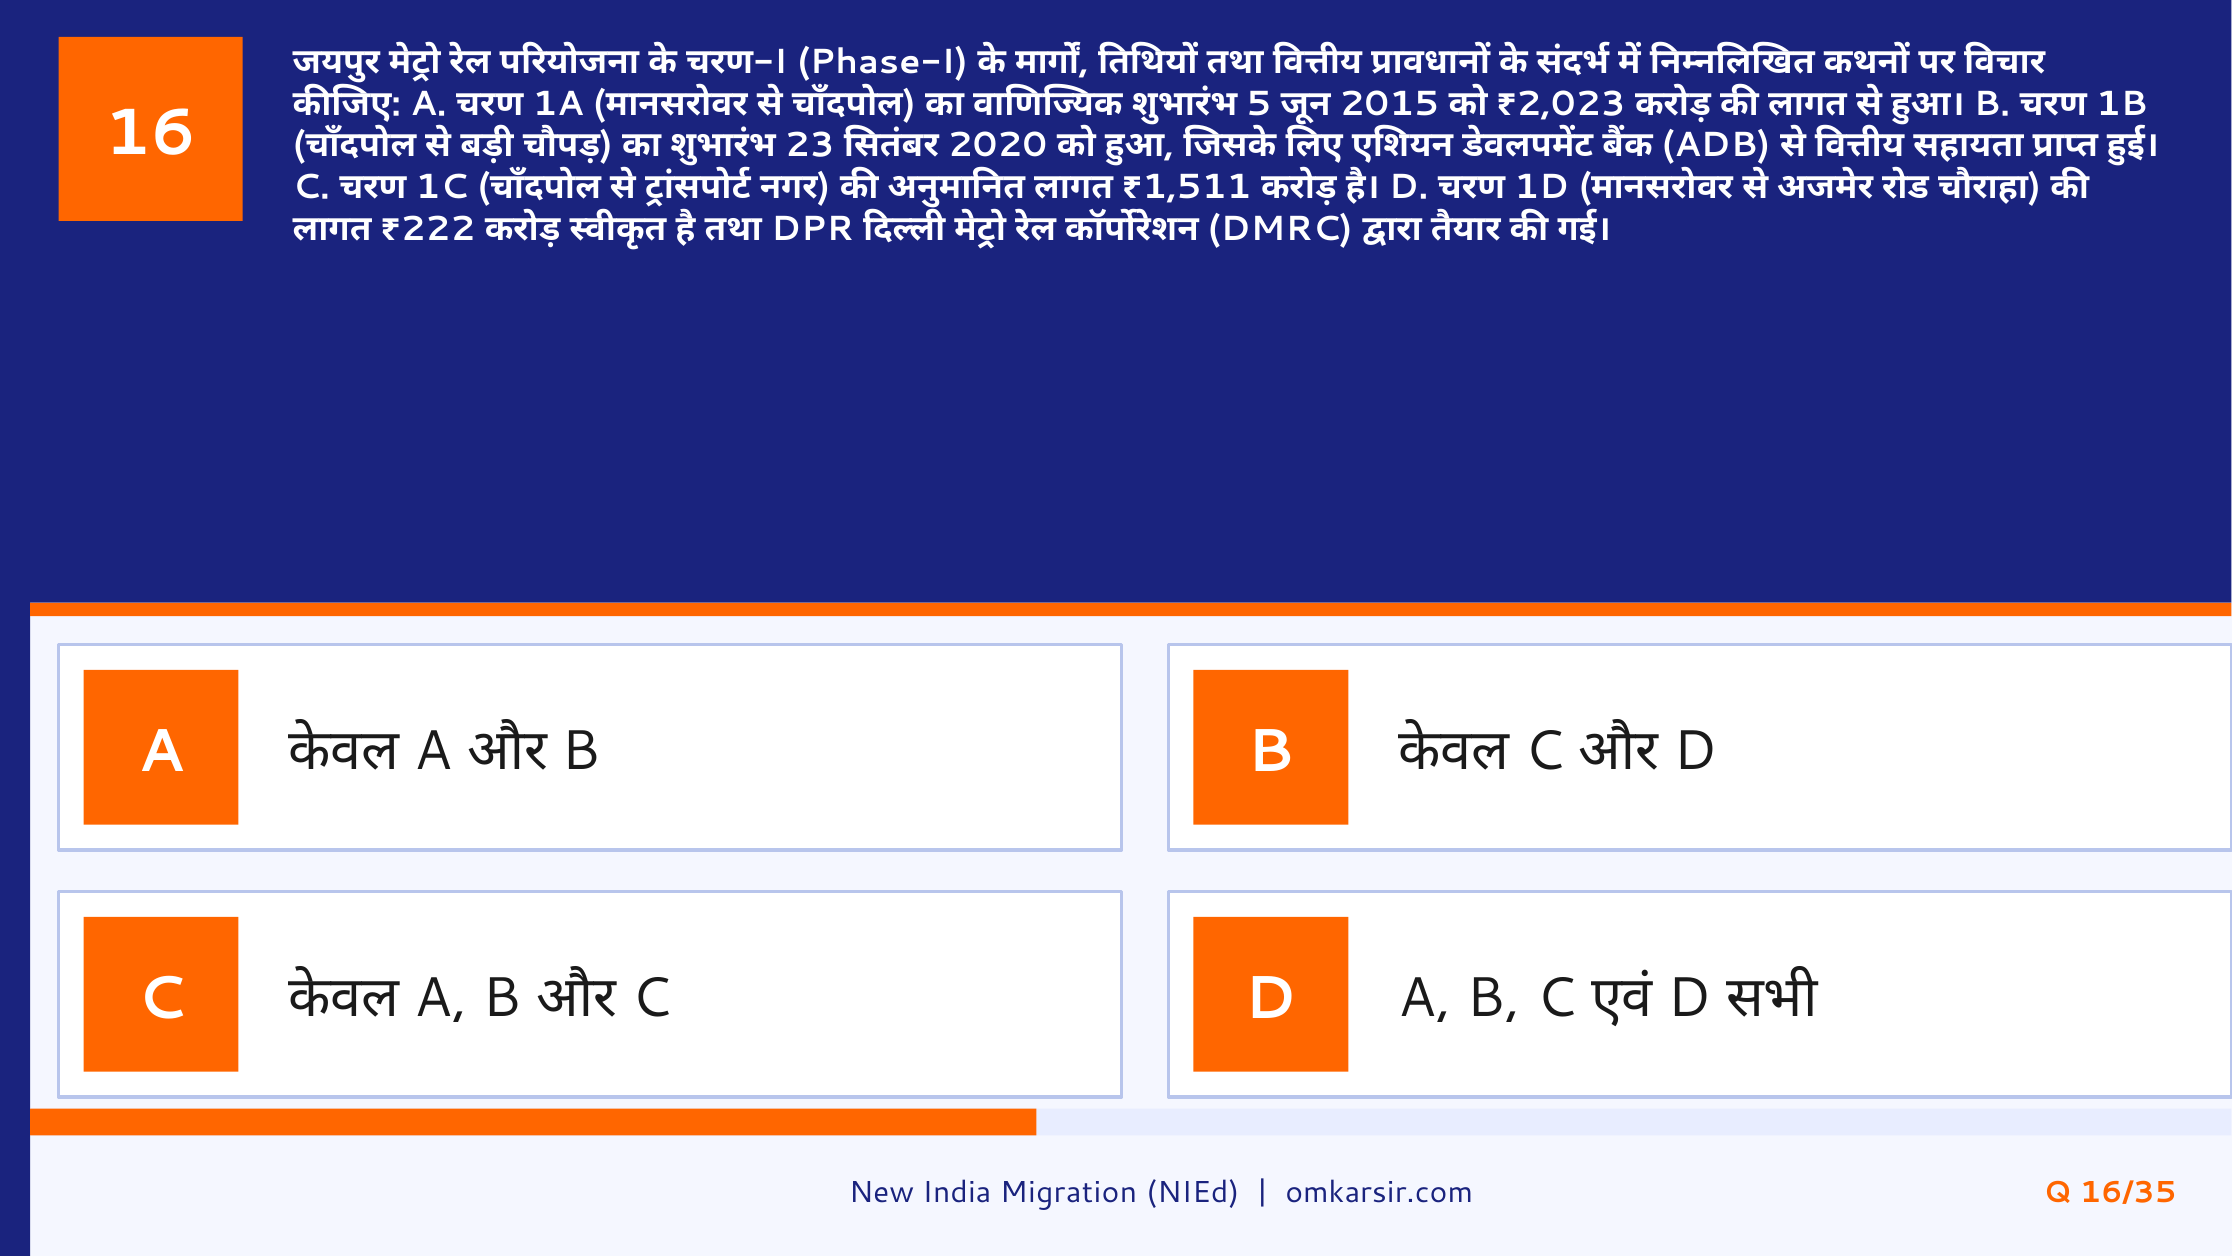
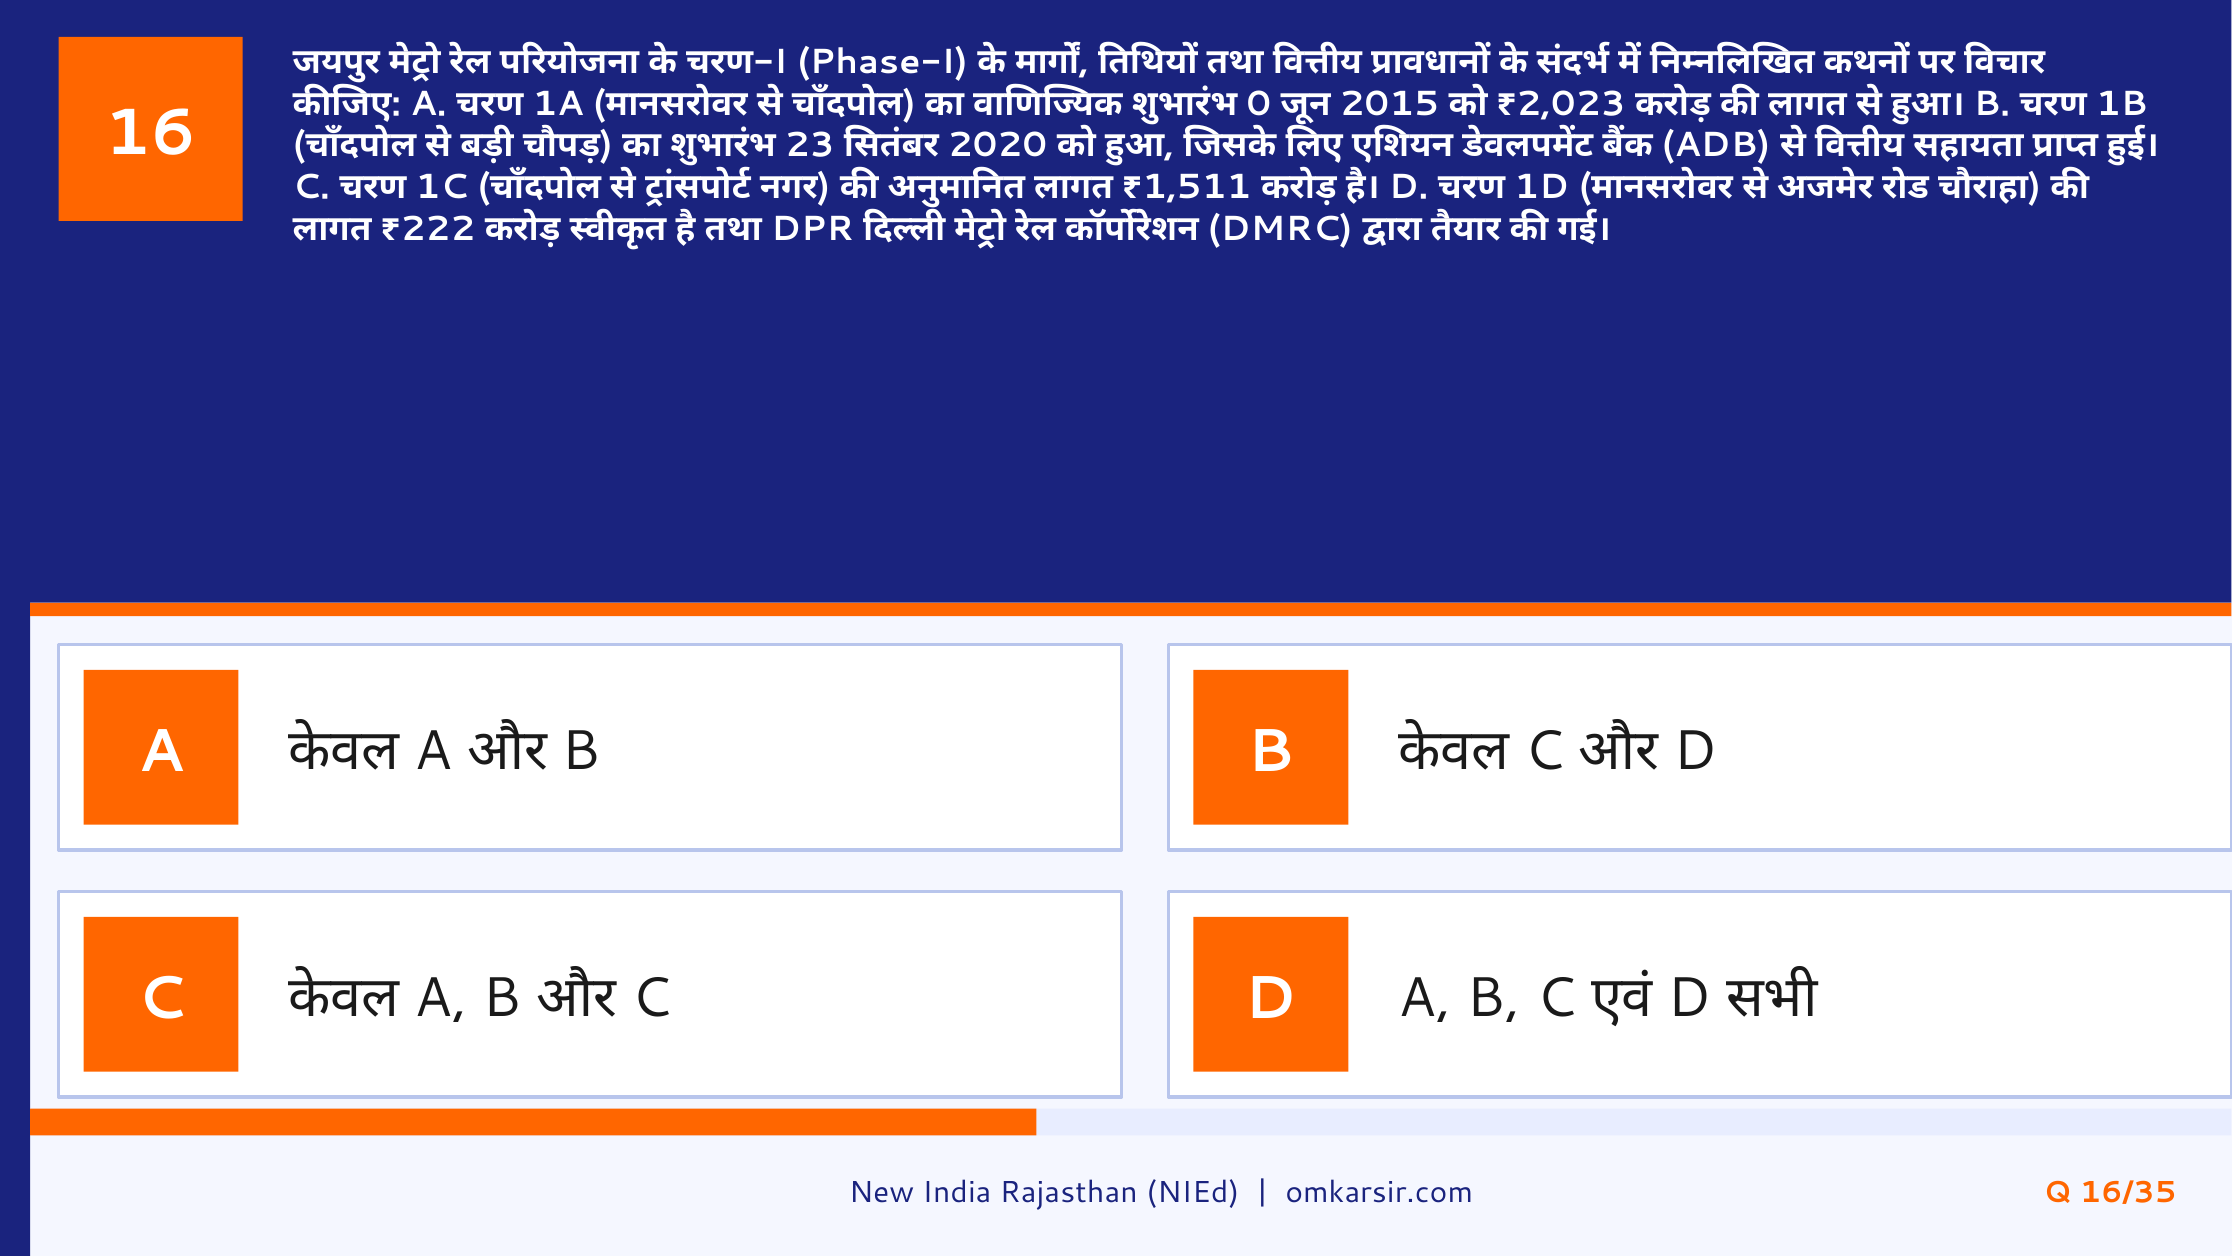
5: 5 -> 0
Migration: Migration -> Rajasthan
